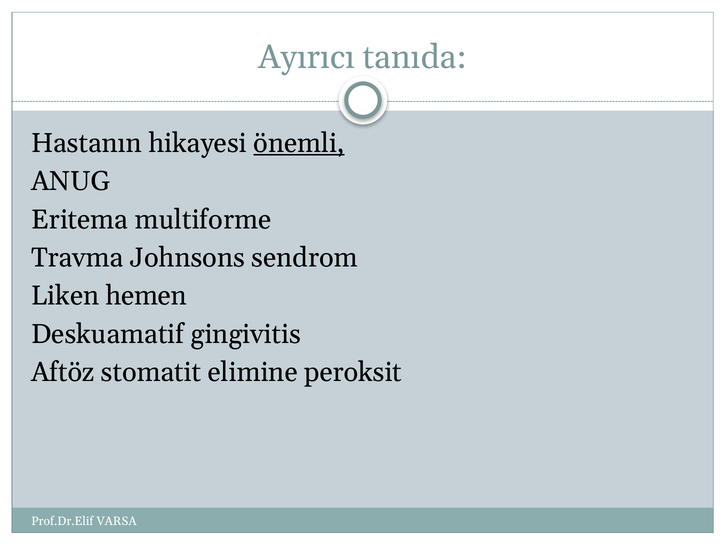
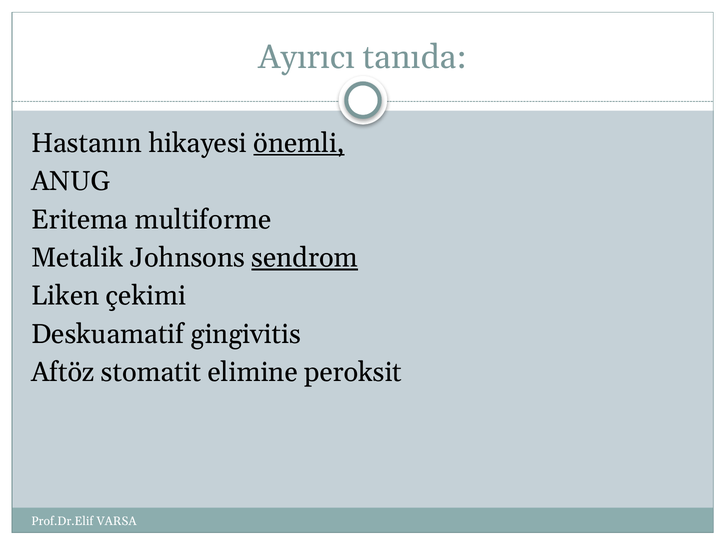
Travma: Travma -> Metalik
sendrom underline: none -> present
hemen: hemen -> çekimi
